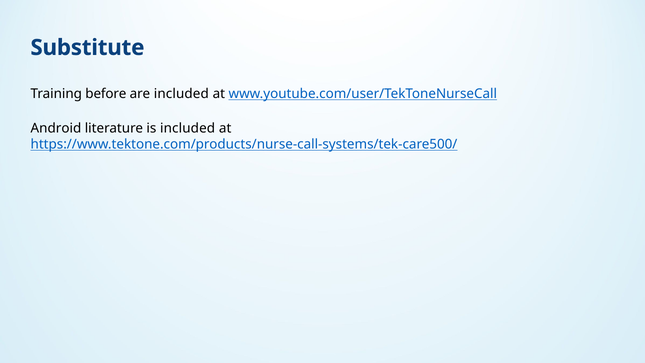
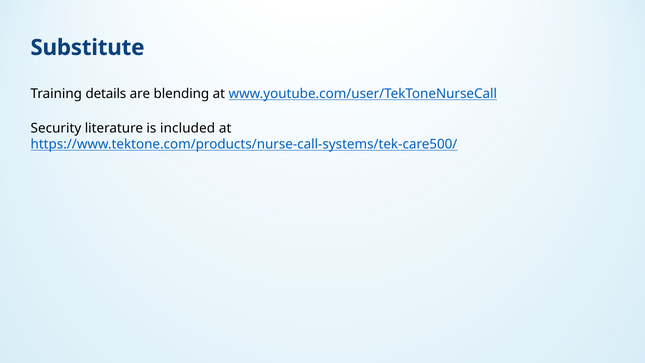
before: before -> details
are included: included -> blending
Android: Android -> Security
